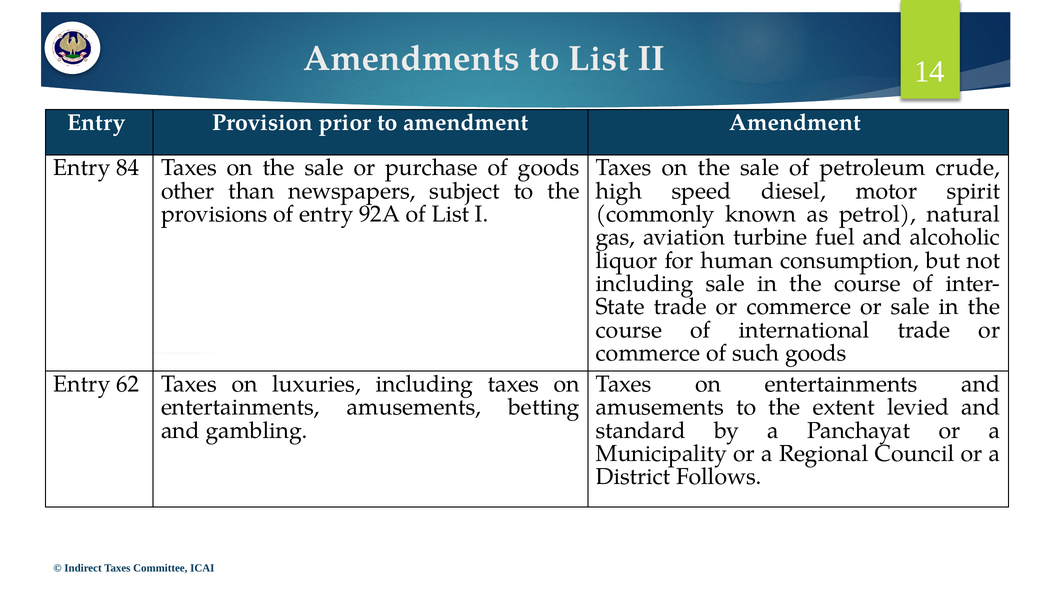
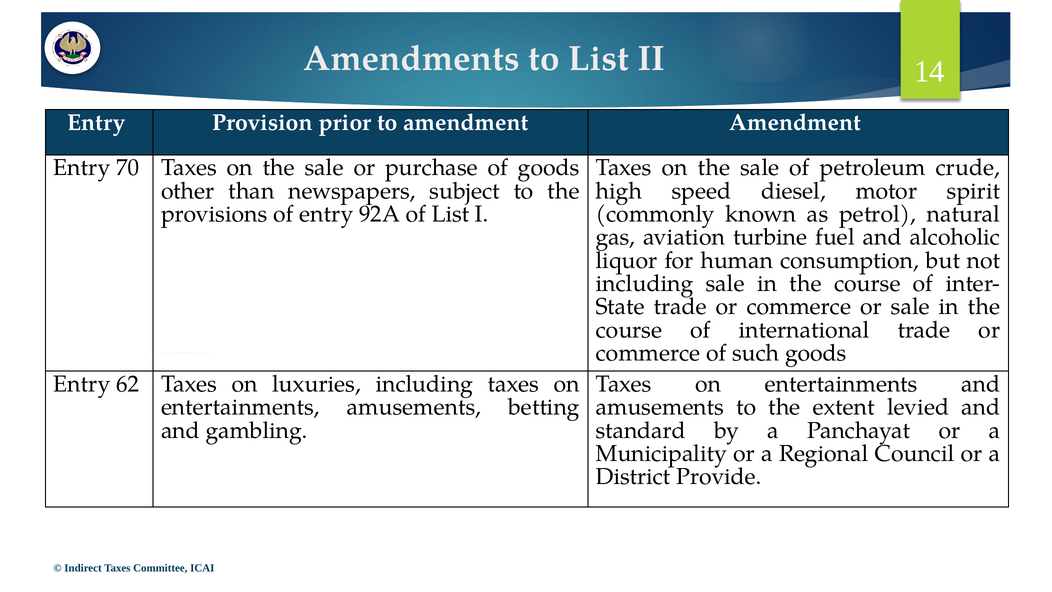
84: 84 -> 70
Follows: Follows -> Provide
